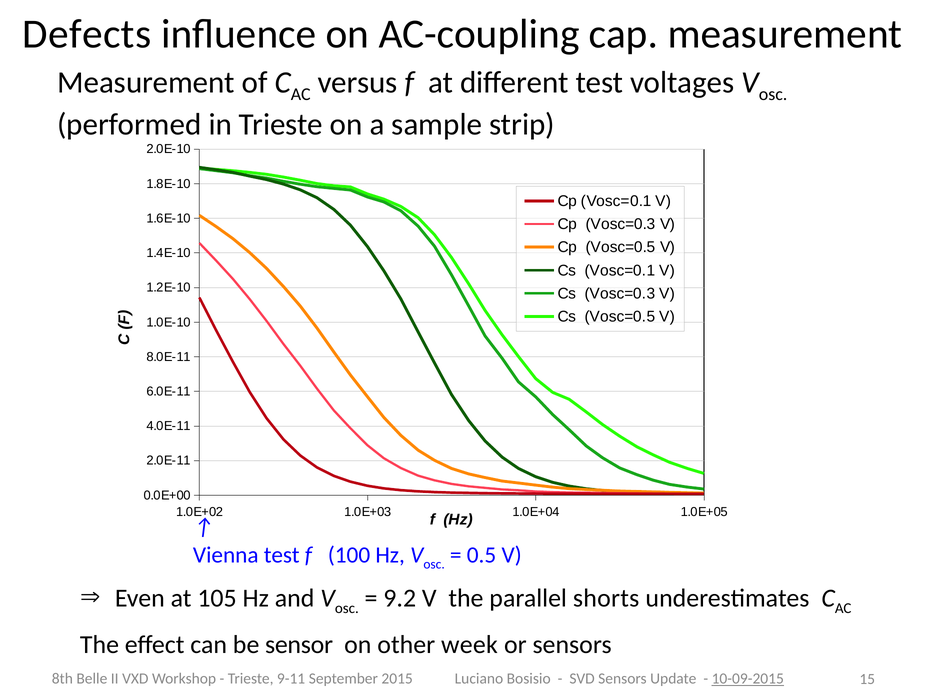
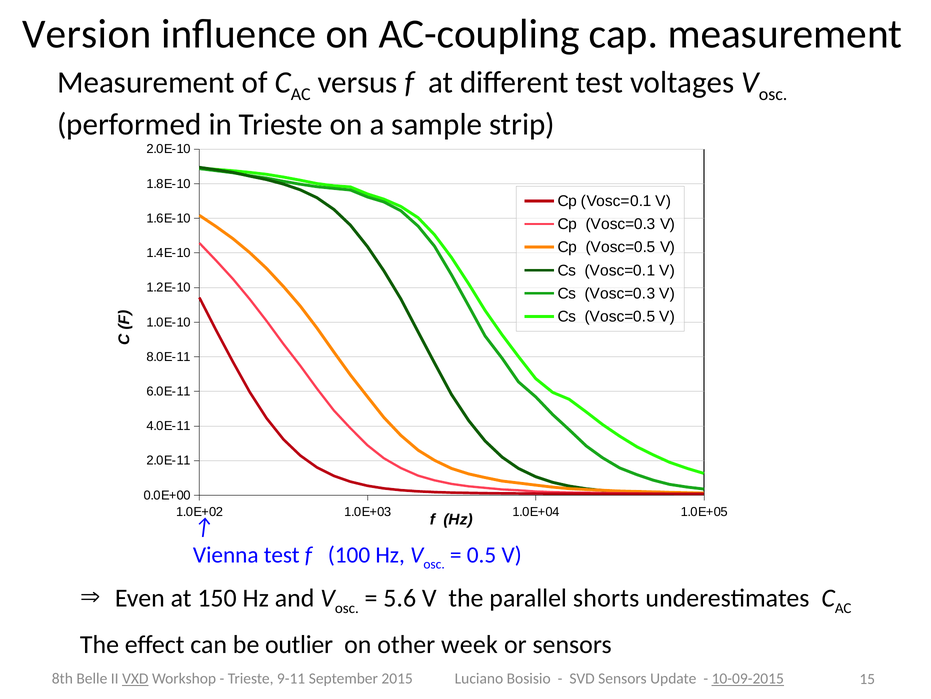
Defects: Defects -> Version
105: 105 -> 150
9.2: 9.2 -> 5.6
sensor: sensor -> outlier
VXD underline: none -> present
